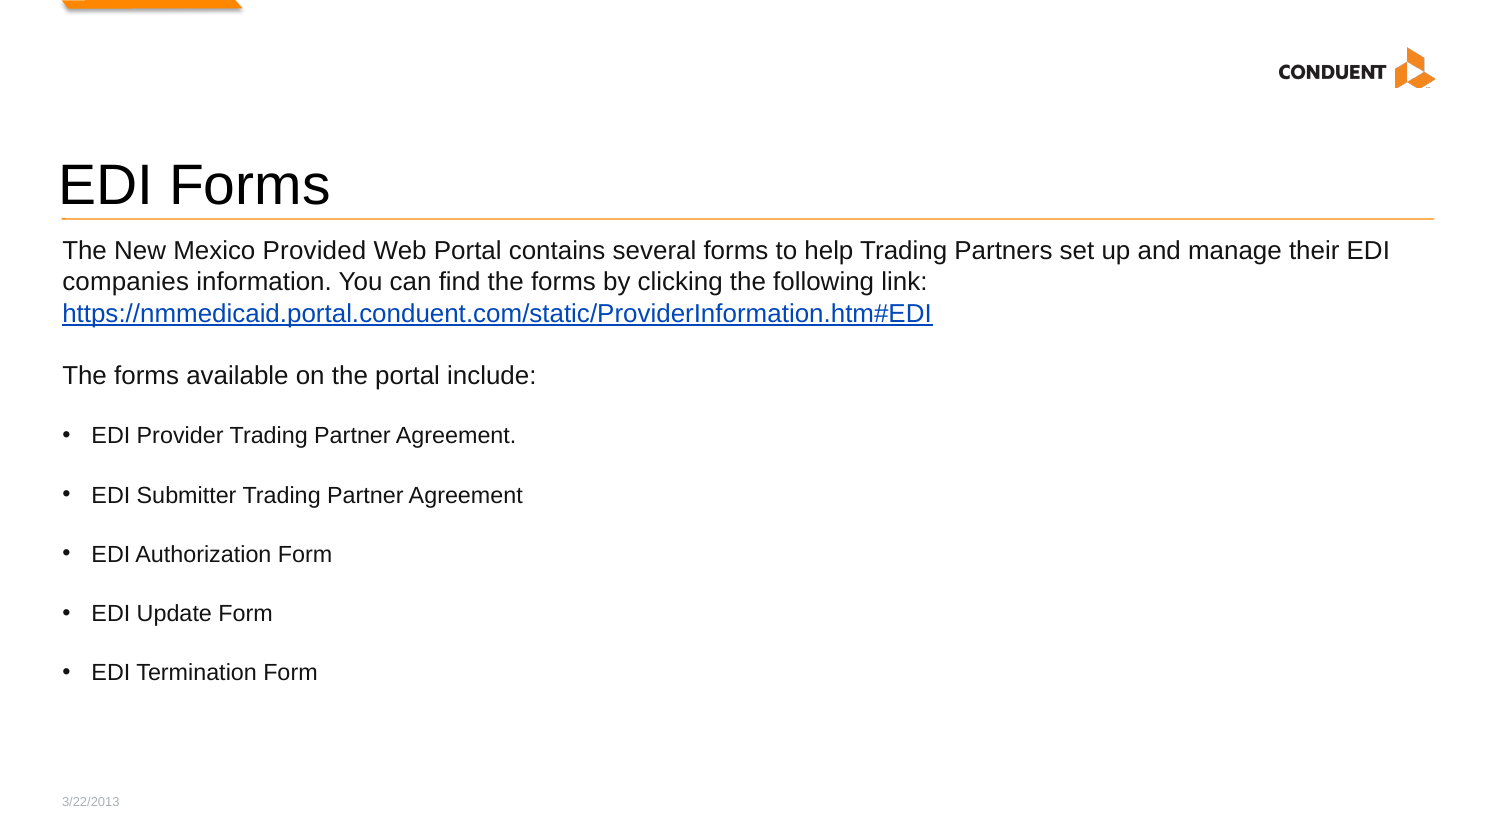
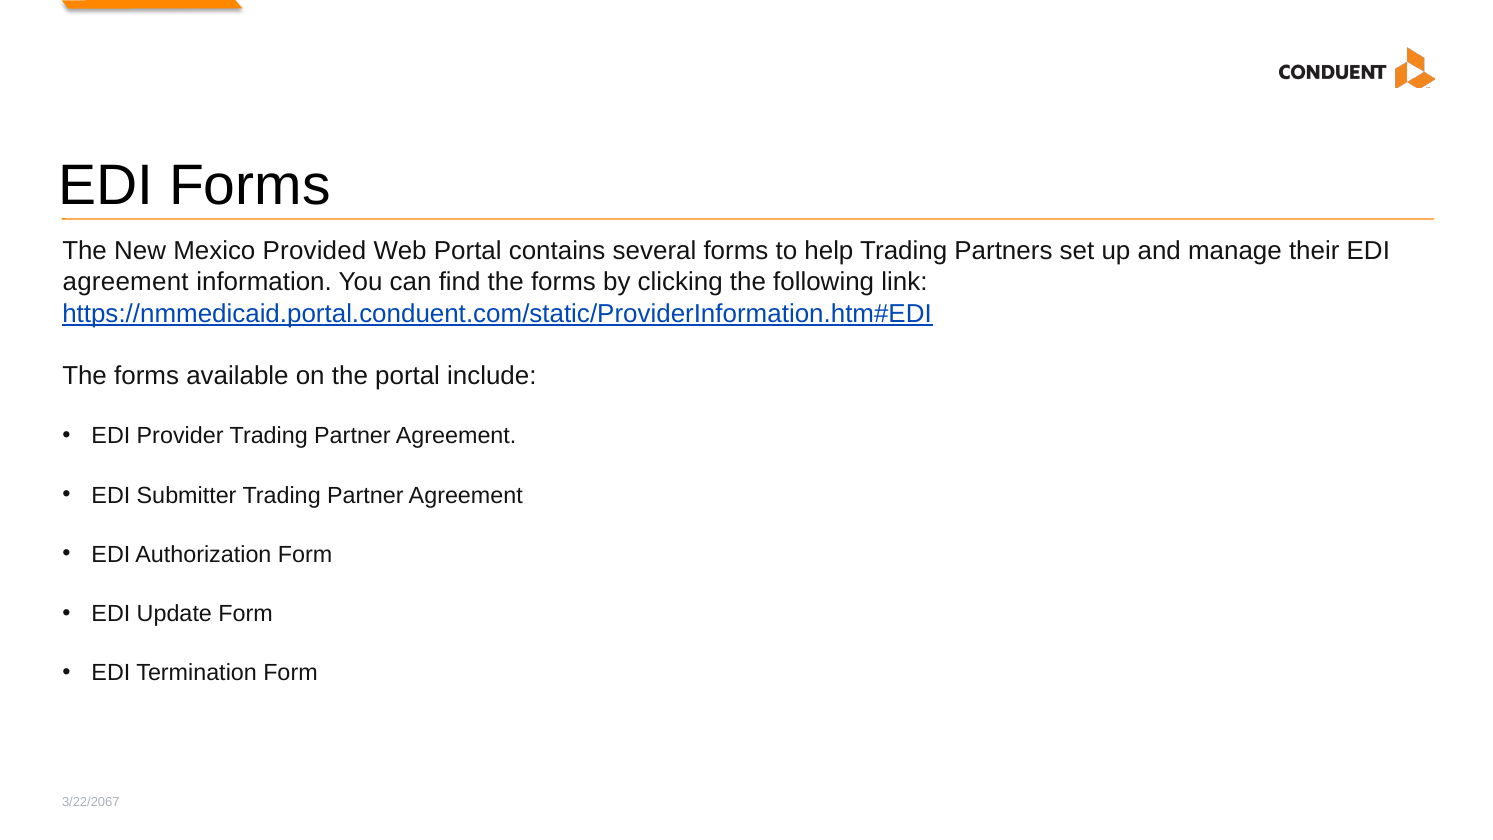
companies at (126, 282): companies -> agreement
3/22/2013: 3/22/2013 -> 3/22/2067
